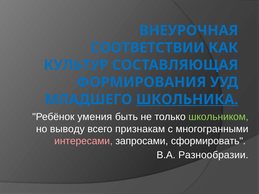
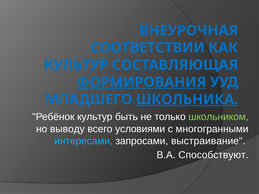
ФОРМИРОВАНИЯ underline: none -> present
Ребёнок умения: умения -> культур
признакам: признакам -> условиями
интересами colour: pink -> light blue
сформировать: сформировать -> выстраивание
Разнообразии: Разнообразии -> Способствуют
